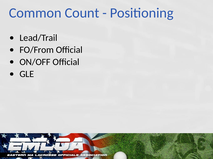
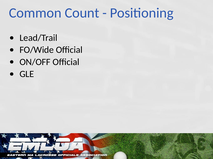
FO/From: FO/From -> FO/Wide
